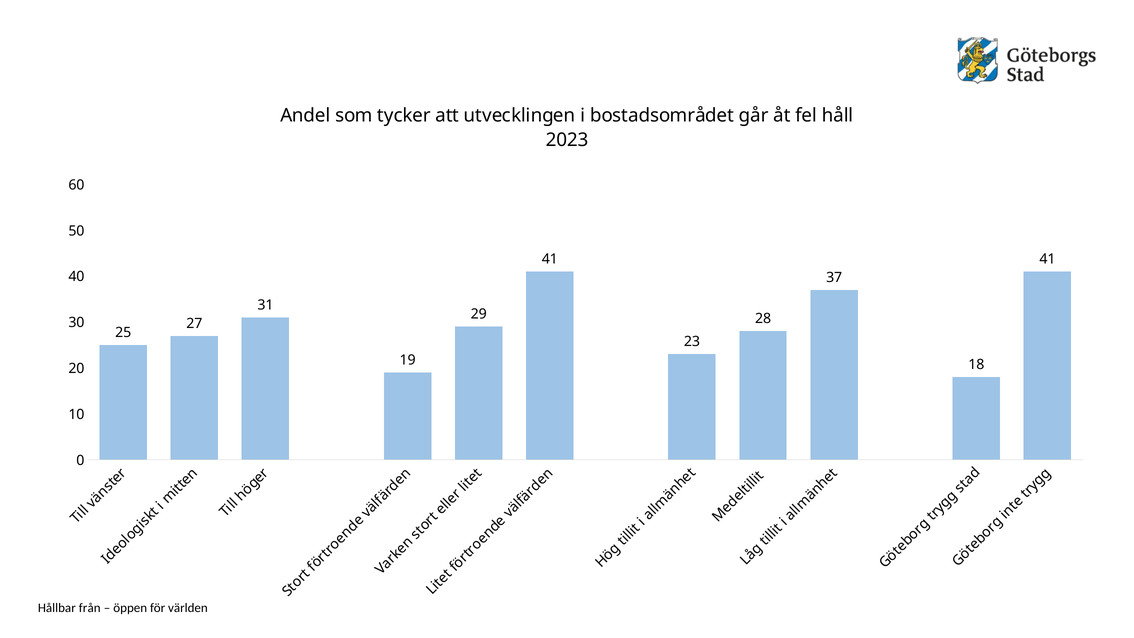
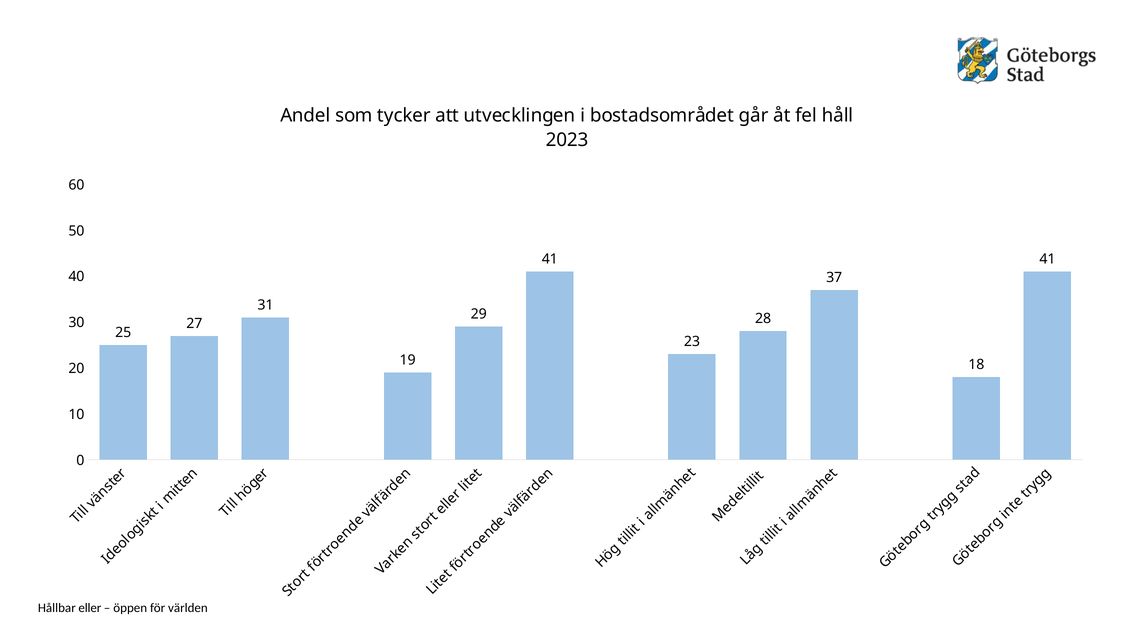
från: från -> eller
